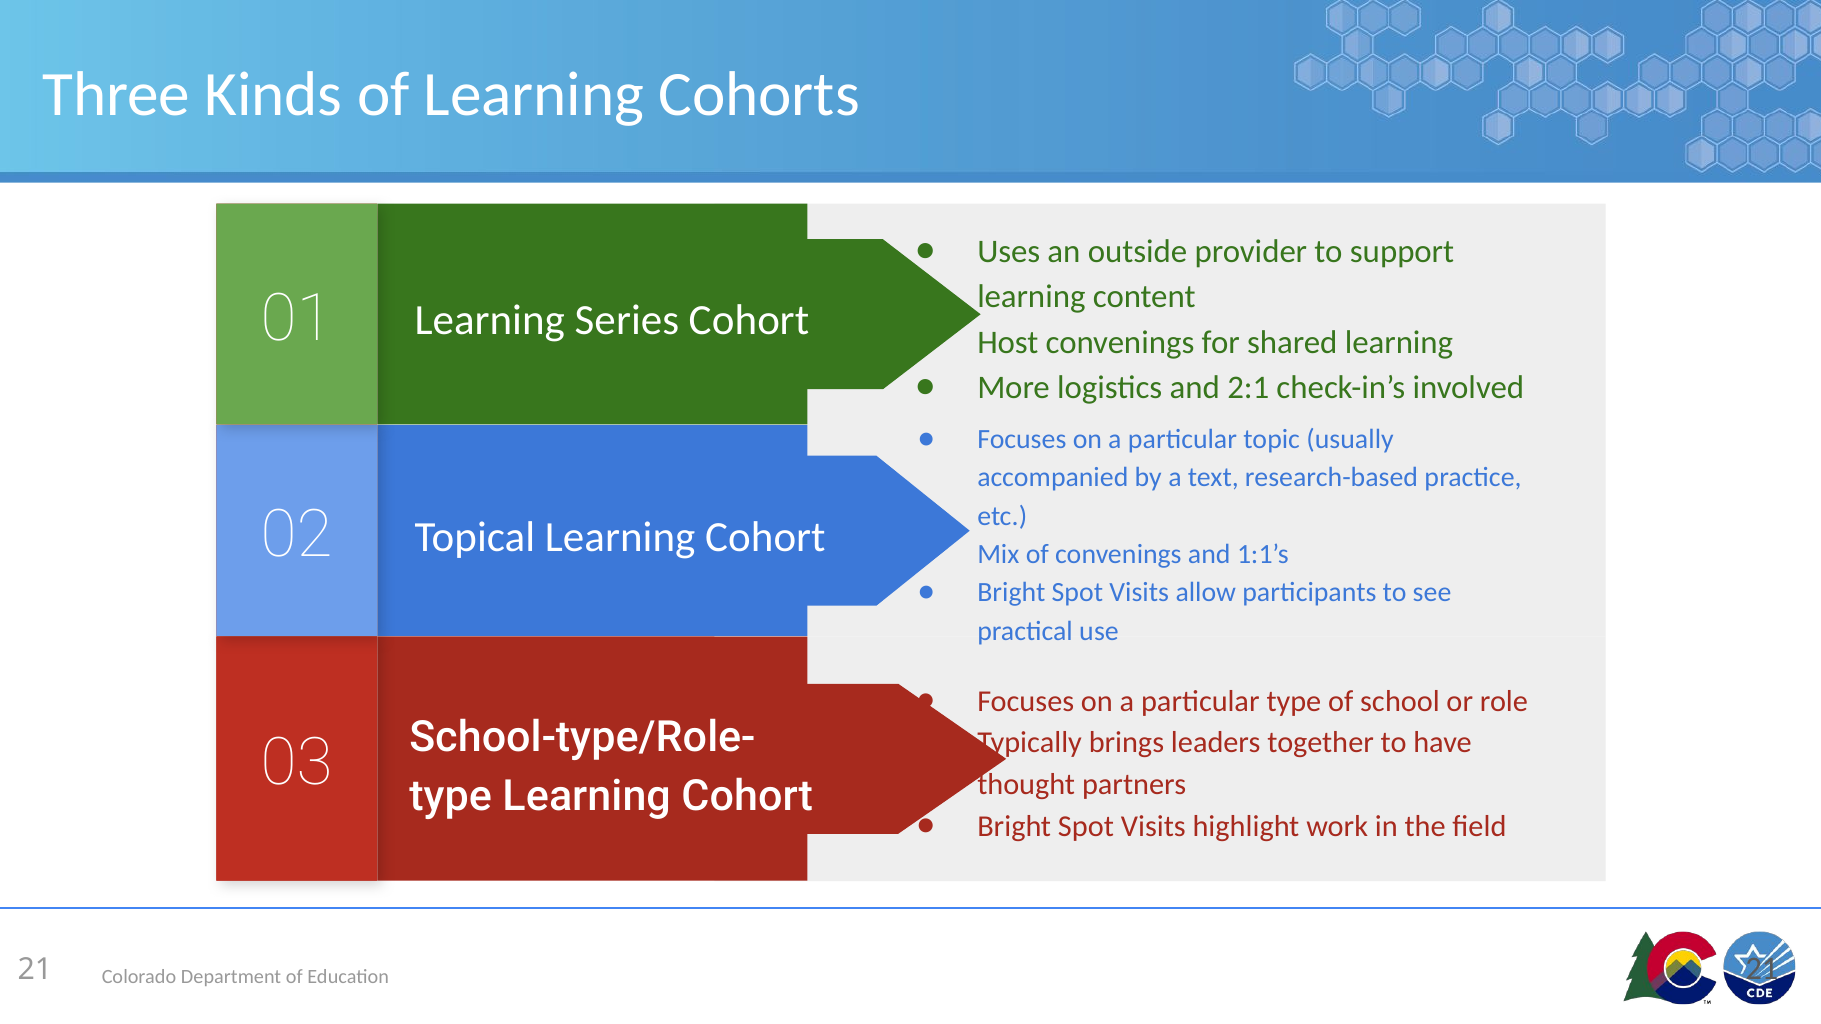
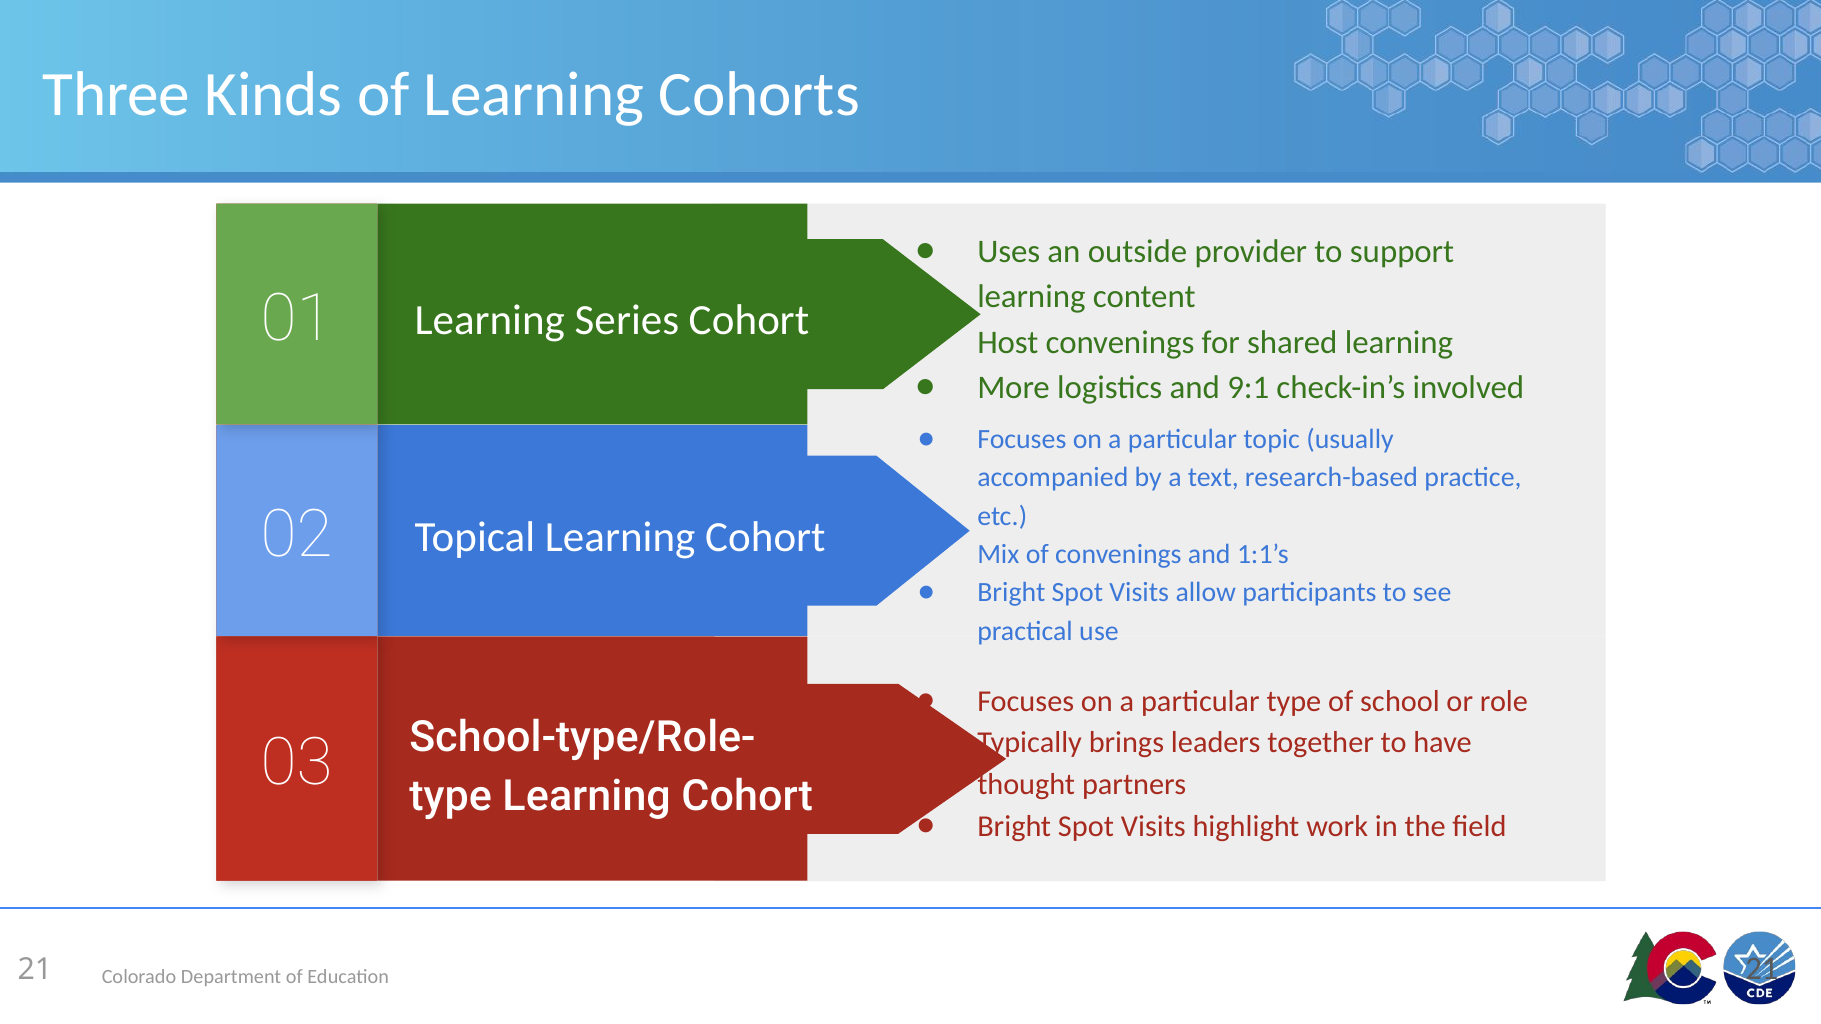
2:1: 2:1 -> 9:1
